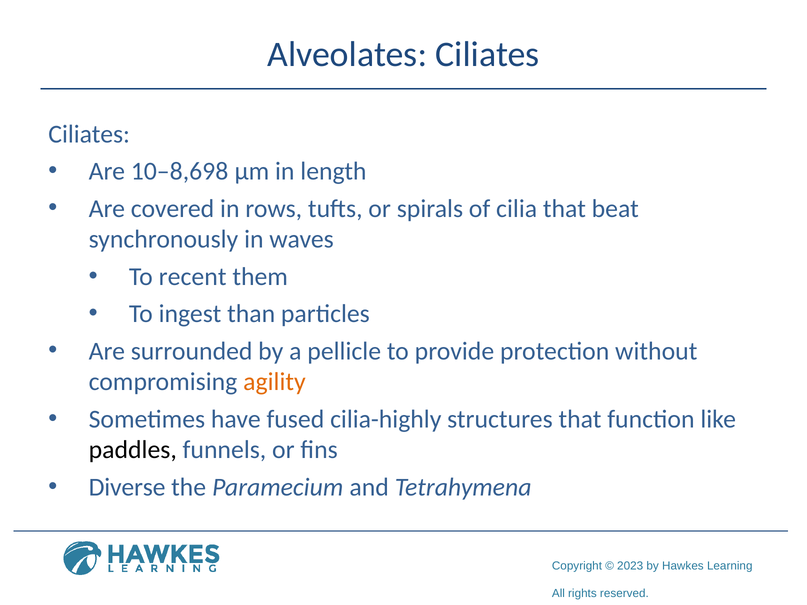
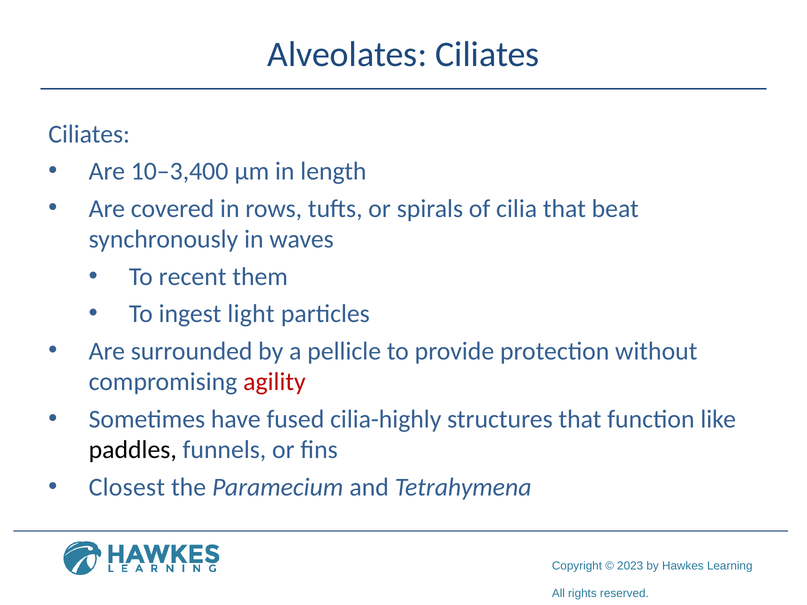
10–8,698: 10–8,698 -> 10–3,400
than: than -> light
agility colour: orange -> red
Diverse: Diverse -> Closest
